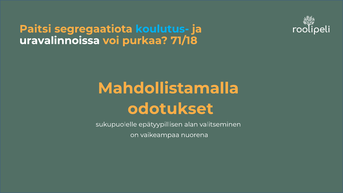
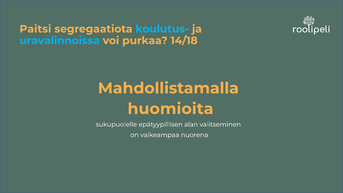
uravalinnoissa colour: white -> light blue
71/18: 71/18 -> 14/18
odotukset: odotukset -> huomioita
